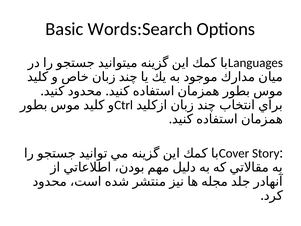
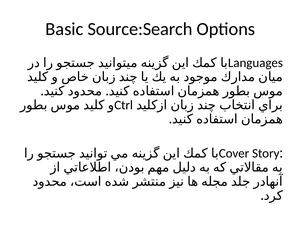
Words:Search: Words:Search -> Source:Search
